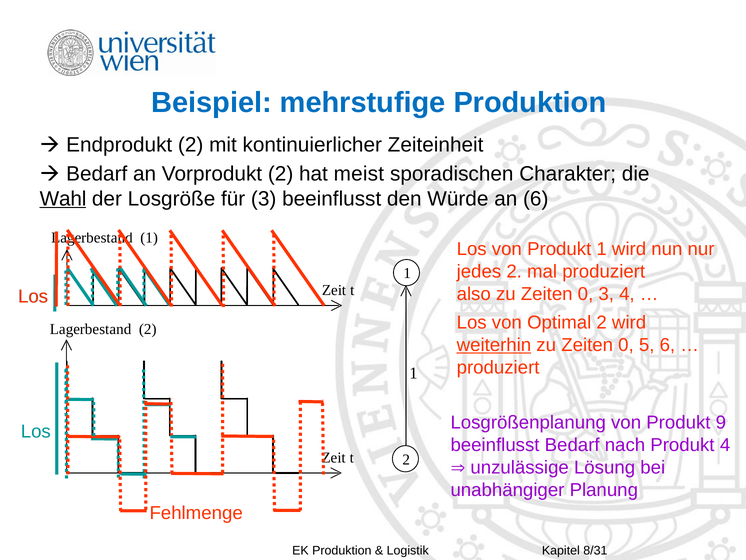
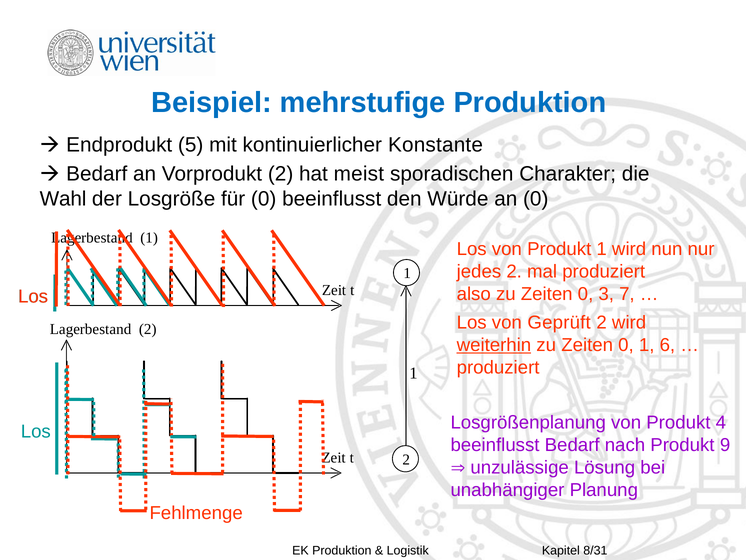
Endprodukt 2: 2 -> 5
Zeiteinheit: Zeiteinheit -> Konstante
Wahl underline: present -> none
für 3: 3 -> 0
an 6: 6 -> 0
3 4: 4 -> 7
Optimal: Optimal -> Geprüft
0 5: 5 -> 1
9: 9 -> 4
Produkt 4: 4 -> 9
